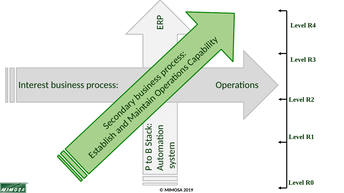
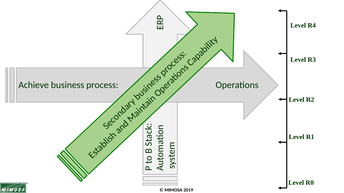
Interest: Interest -> Achieve
